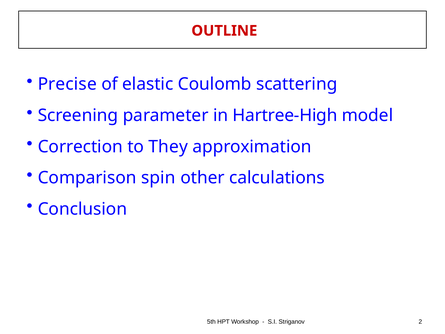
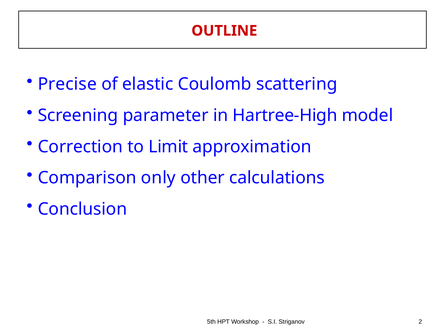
They: They -> Limit
spin: spin -> only
